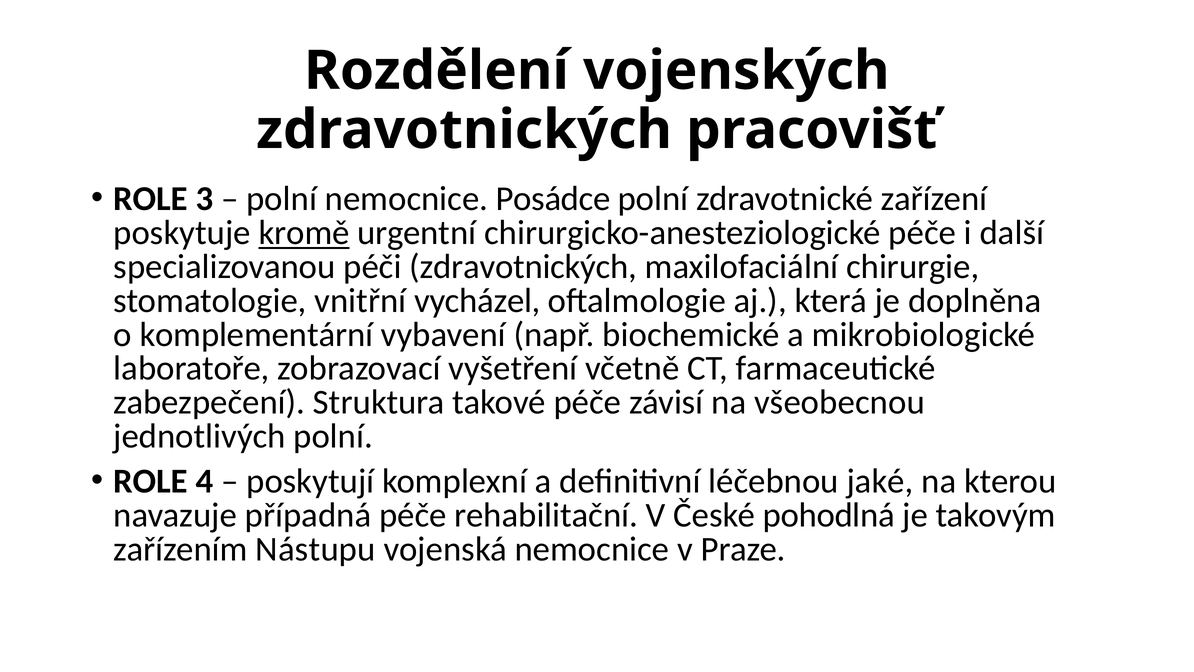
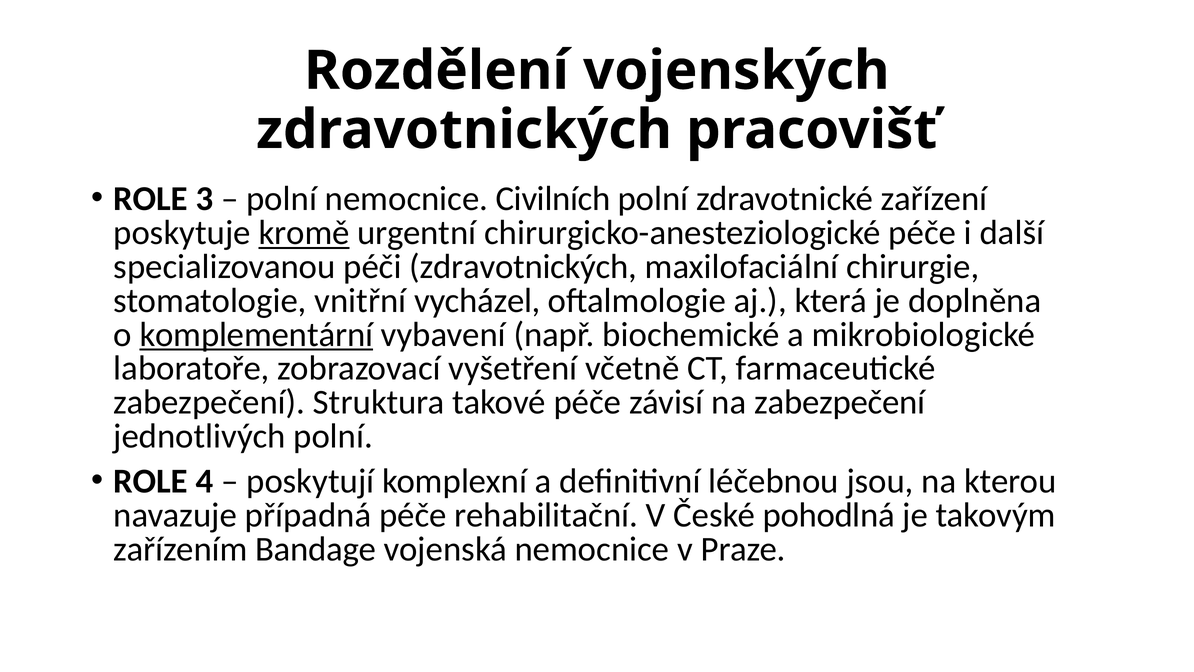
Posádce: Posádce -> Civilních
komplementární underline: none -> present
na všeobecnou: všeobecnou -> zabezpečení
jaké: jaké -> jsou
Nástupu: Nástupu -> Bandage
